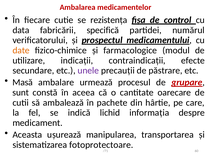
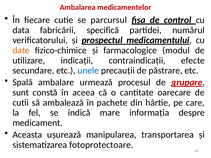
rezistenţa: rezistenţa -> parcursul
unele colour: purple -> blue
Masă: Masă -> Spală
lichid: lichid -> mare
